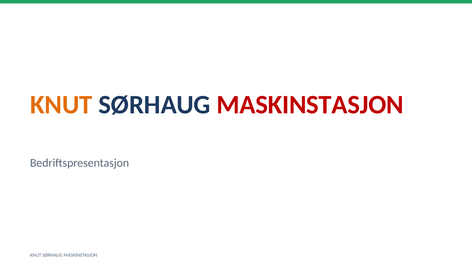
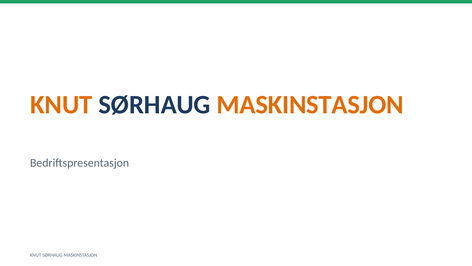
MASKINSTASJON at (310, 105) colour: red -> orange
